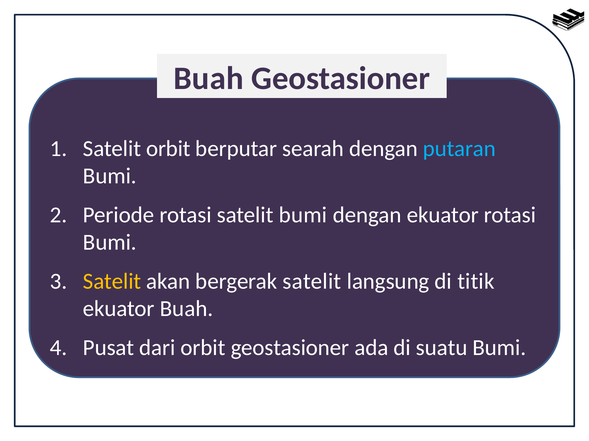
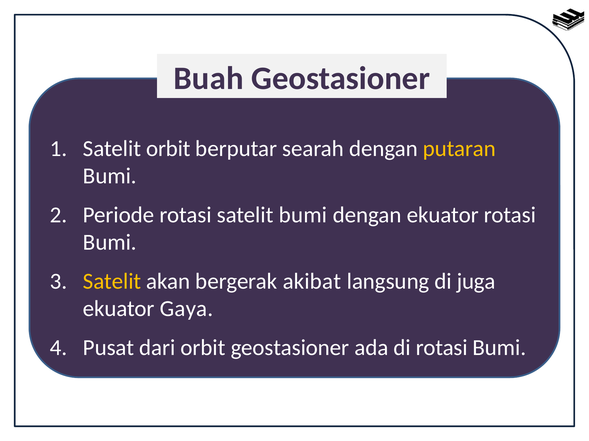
putaran colour: light blue -> yellow
bergerak satelit: satelit -> akibat
titik: titik -> juga
ekuator Buah: Buah -> Gaya
di suatu: suatu -> rotasi
